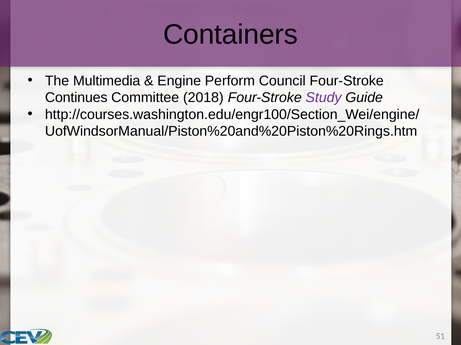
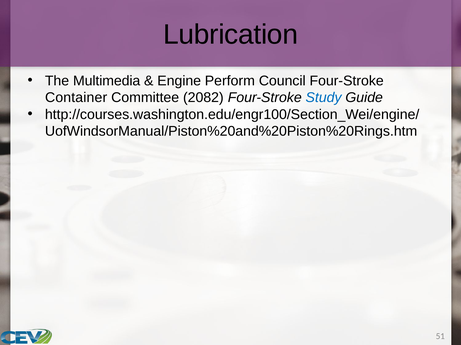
Containers: Containers -> Lubrication
Continues: Continues -> Container
2018: 2018 -> 2082
Study colour: purple -> blue
